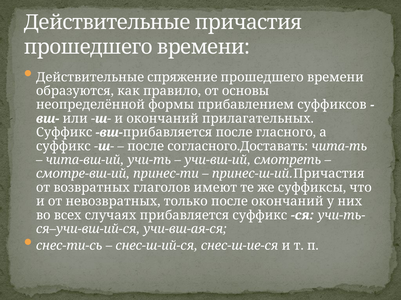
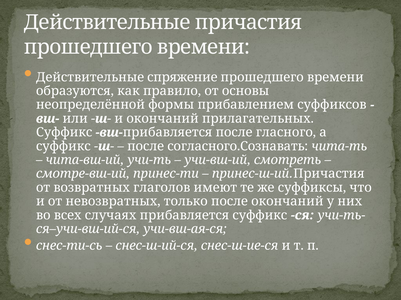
согласного.Доставать: согласного.Доставать -> согласного.Сознавать
